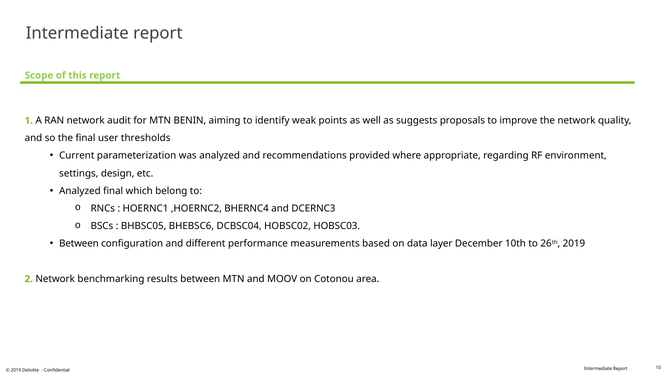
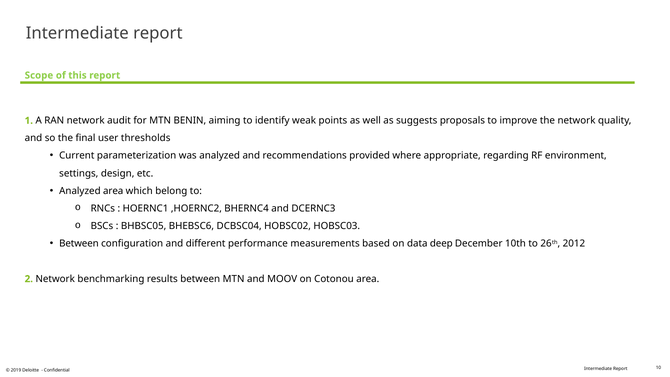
Analyzed final: final -> area
layer: layer -> deep
26th 2019: 2019 -> 2012
